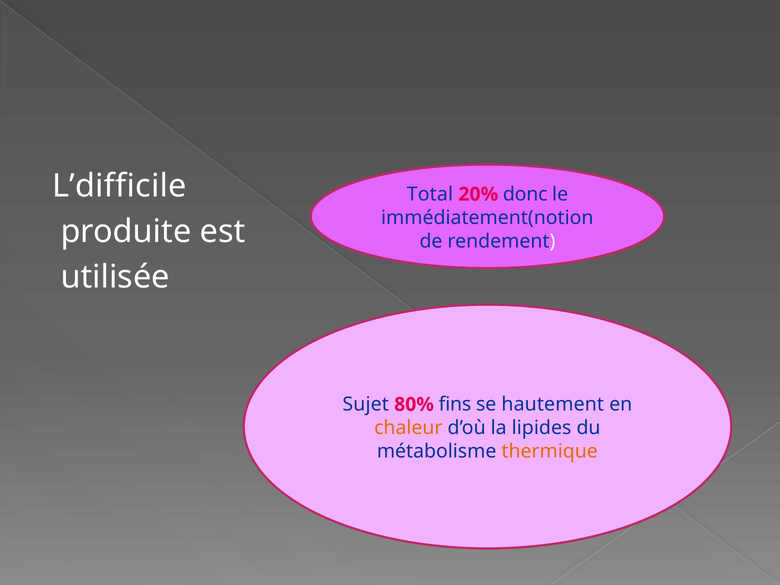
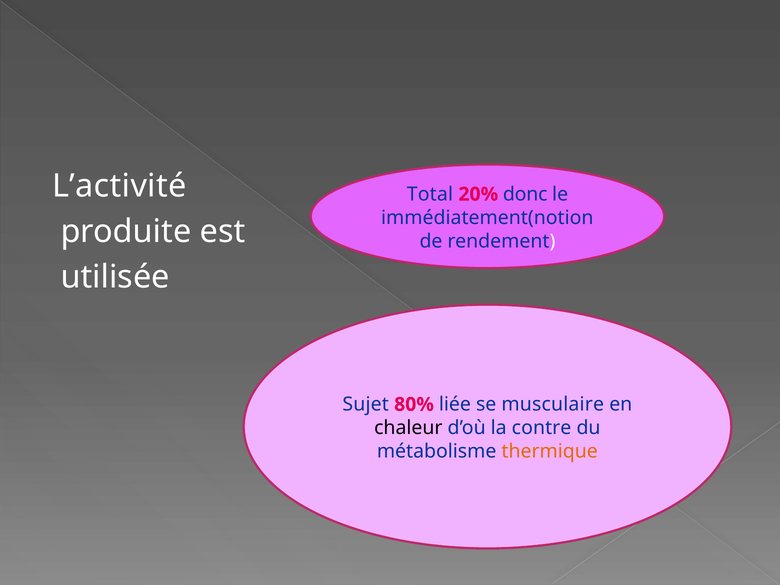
L’difficile: L’difficile -> L’activité
fins: fins -> liée
hautement: hautement -> musculaire
chaleur colour: orange -> black
lipides: lipides -> contre
